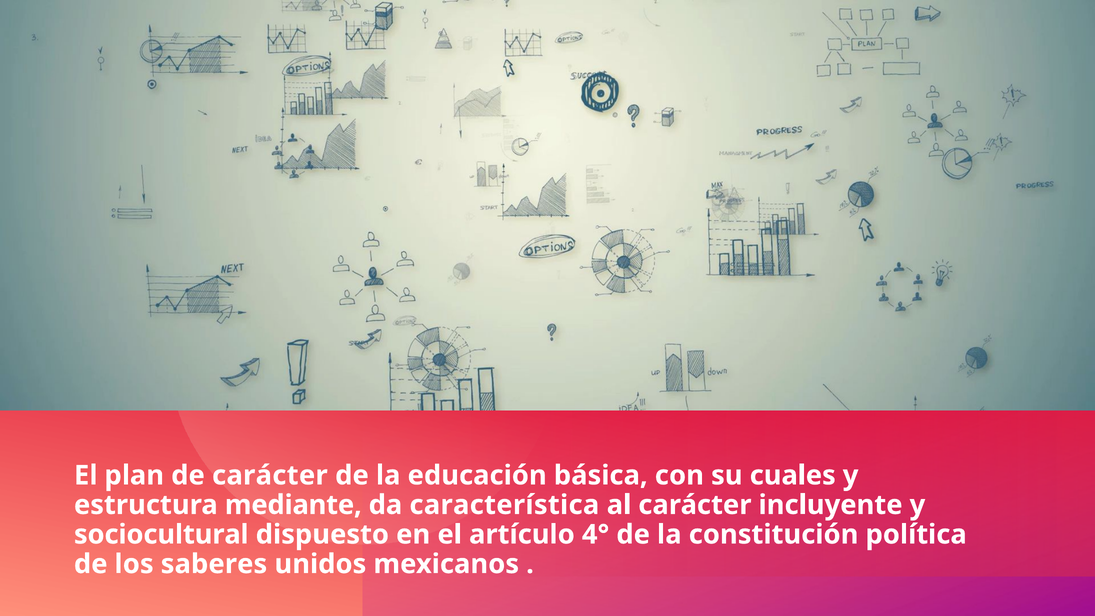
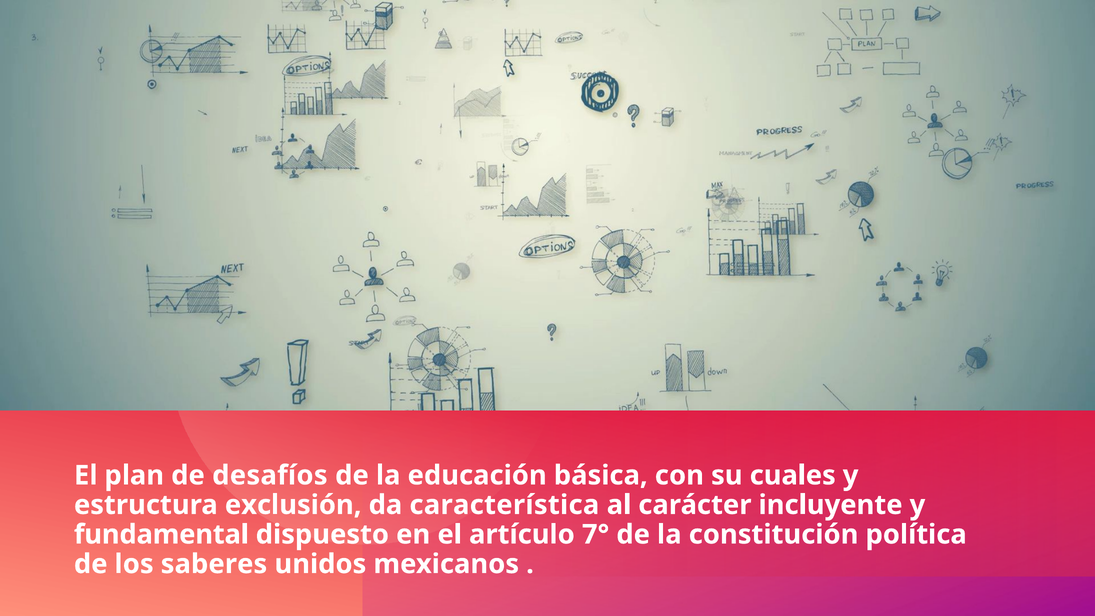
de carácter: carácter -> desafíos
mediante: mediante -> exclusión
sociocultural: sociocultural -> fundamental
4°: 4° -> 7°
